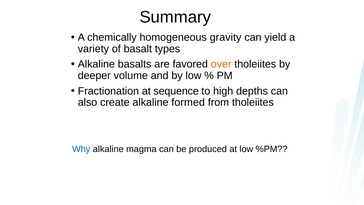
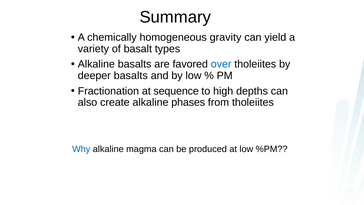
over colour: orange -> blue
deeper volume: volume -> basalts
formed: formed -> phases
